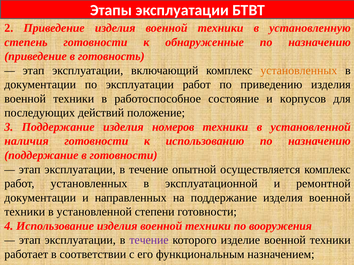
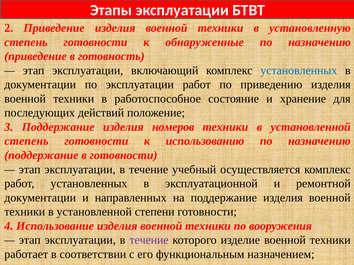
установленных at (299, 71) colour: orange -> blue
корпусов: корпусов -> хранение
наличия at (27, 141): наличия -> степень
опытной: опытной -> учебный
